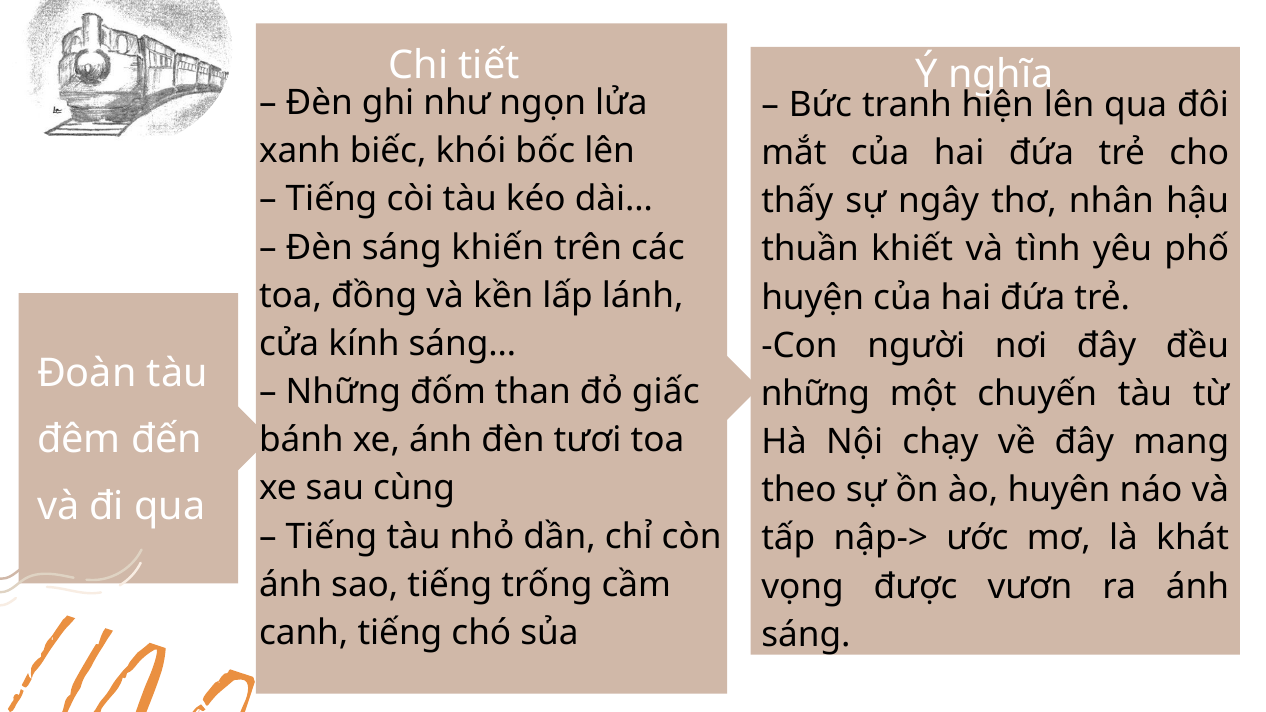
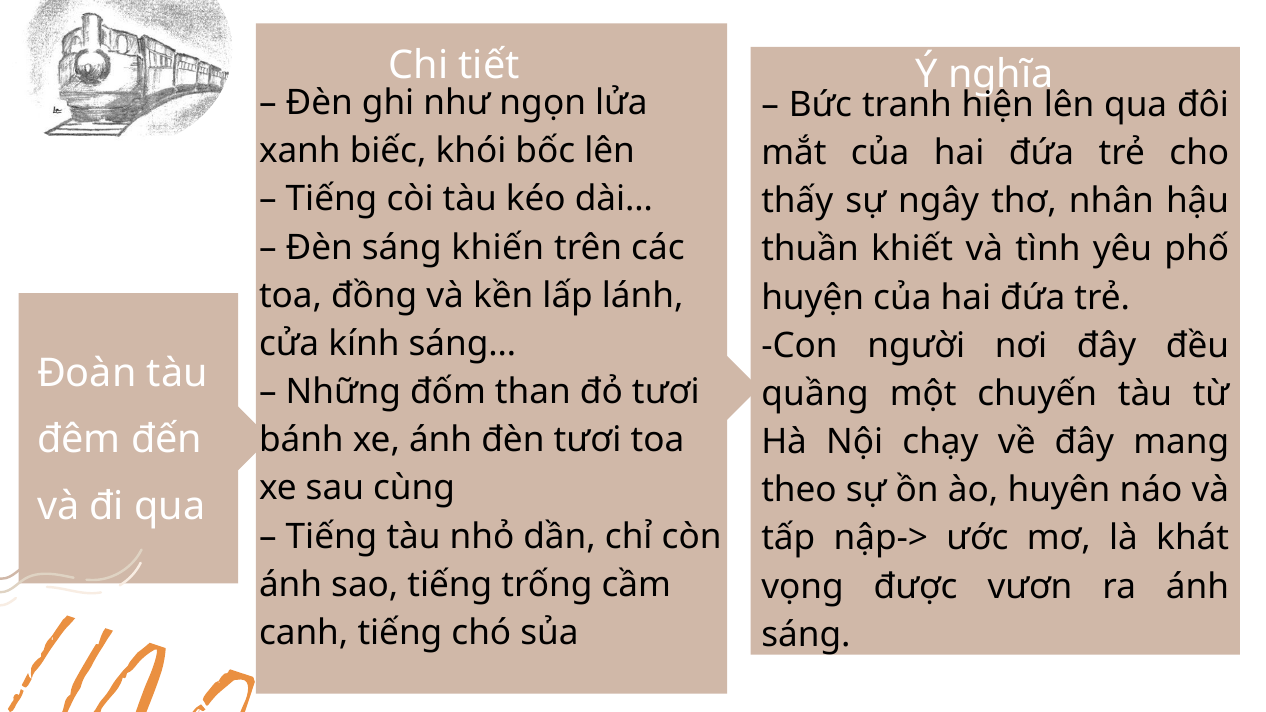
đỏ giấc: giấc -> tươi
những at (815, 394): những -> quầng
